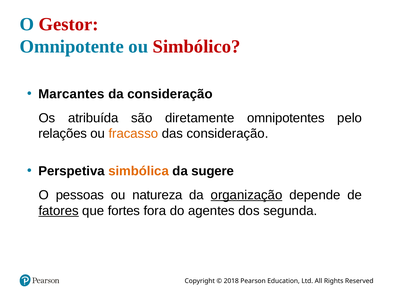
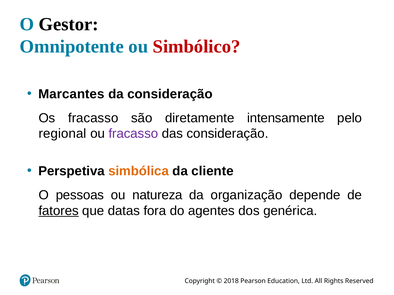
Gestor colour: red -> black
Os atribuída: atribuída -> fracasso
omnipotentes: omnipotentes -> intensamente
relações: relações -> regional
fracasso at (133, 134) colour: orange -> purple
sugere: sugere -> cliente
organização underline: present -> none
fortes: fortes -> datas
segunda: segunda -> genérica
